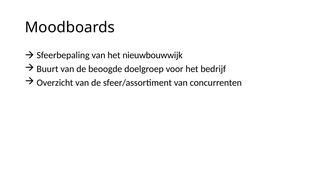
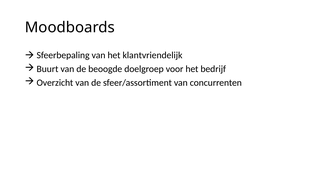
nieuwbouwwijk: nieuwbouwwijk -> klantvriendelijk
